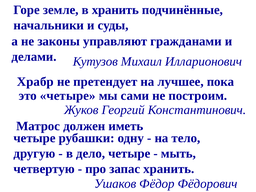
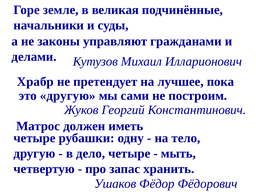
в хранить: хранить -> великая
это четыре: четыре -> другую
